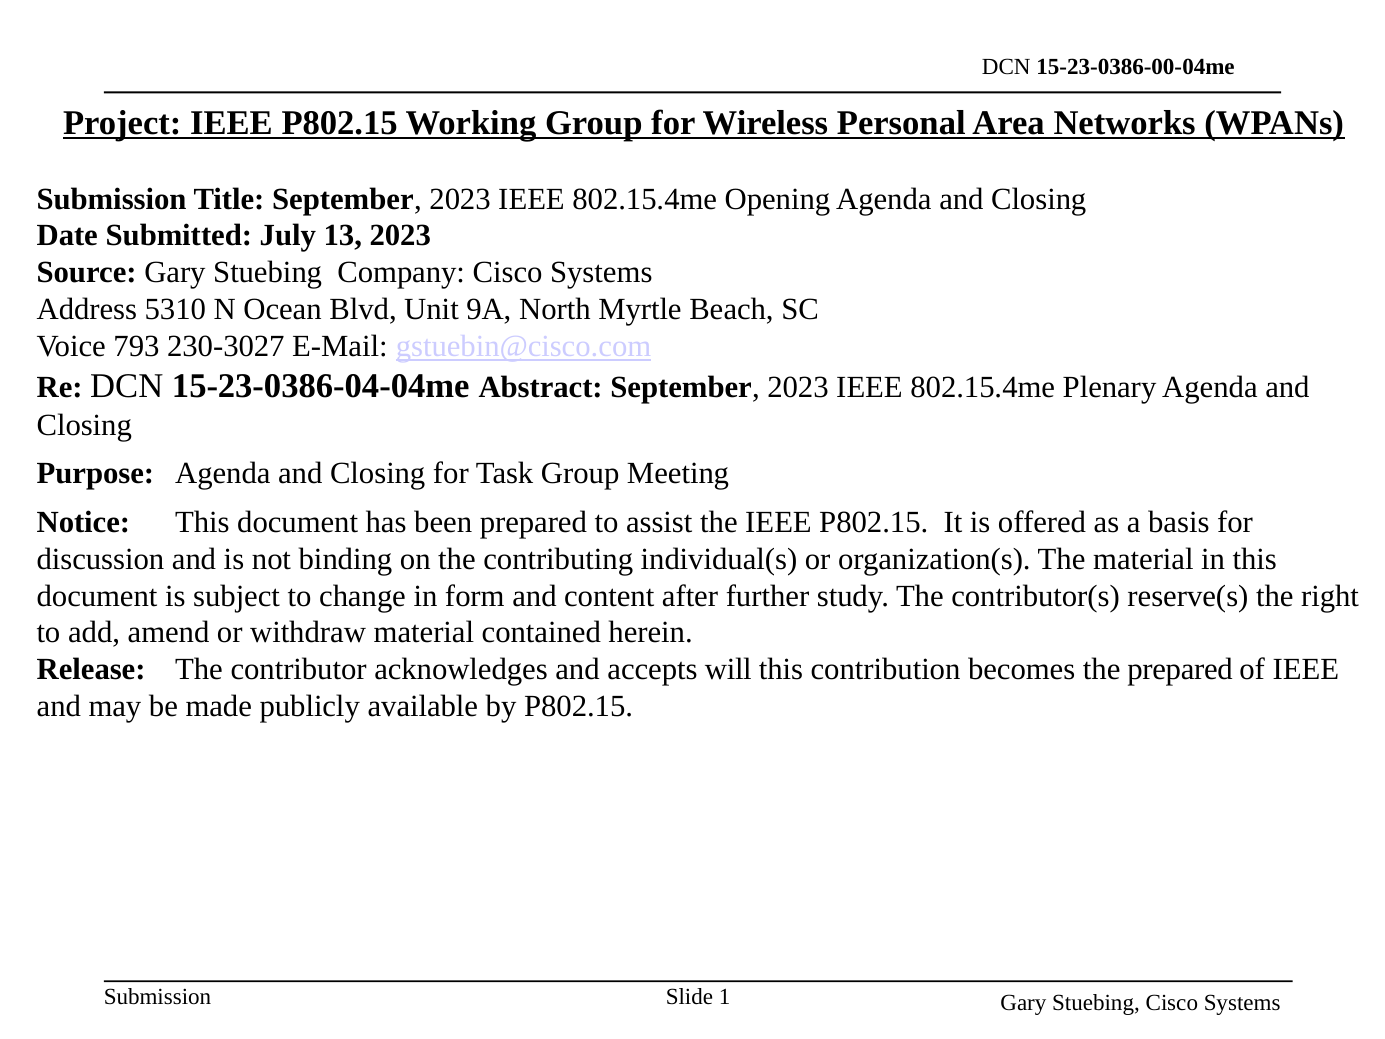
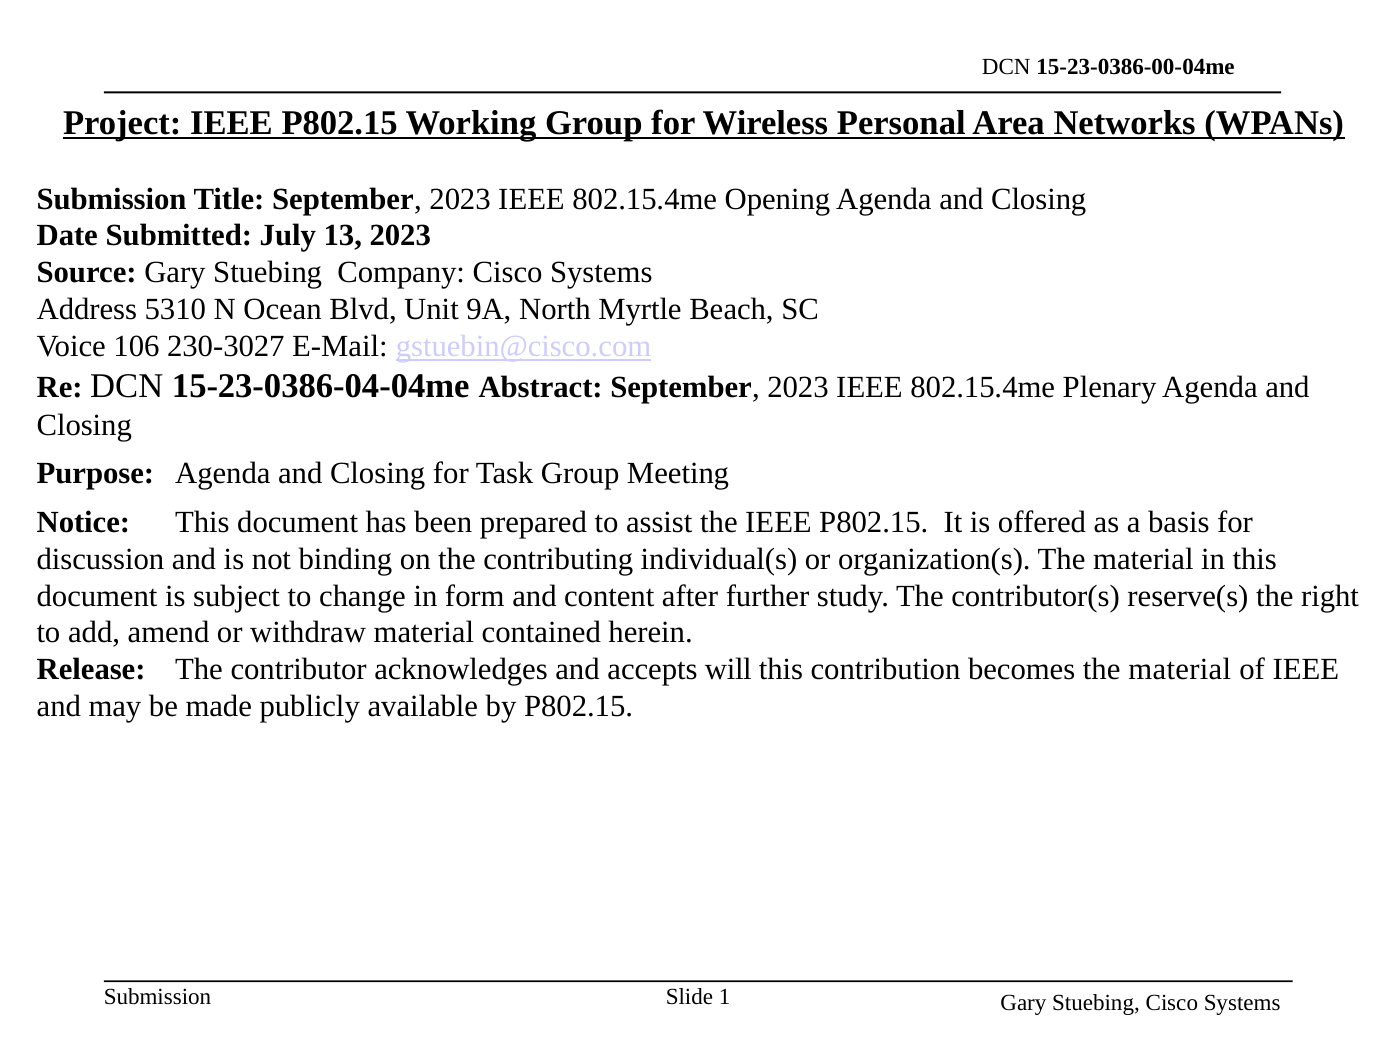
793: 793 -> 106
becomes the prepared: prepared -> material
